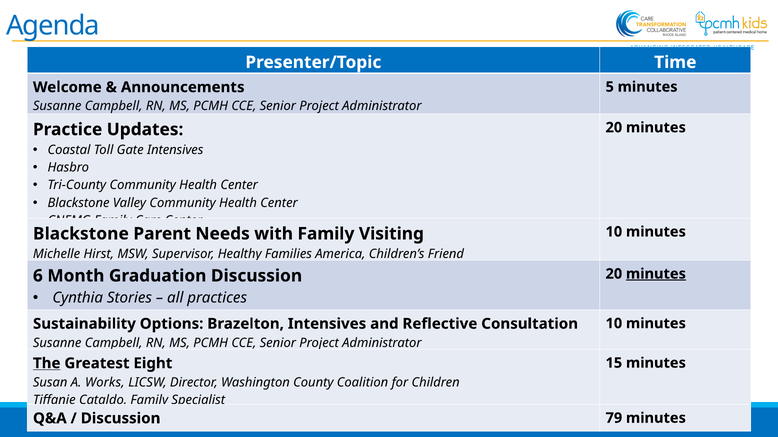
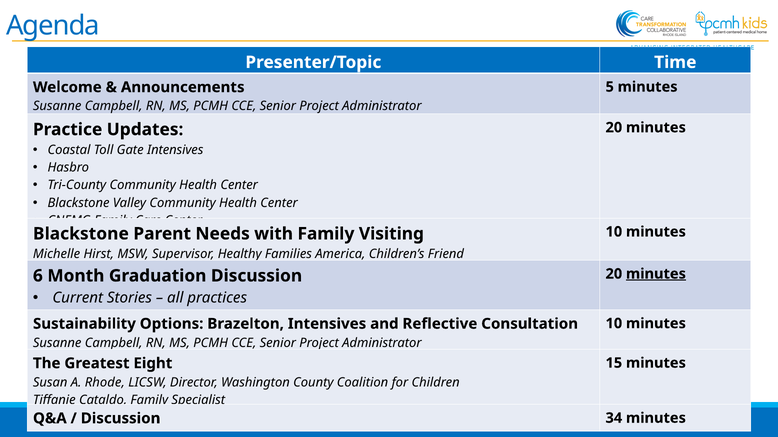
Cynthia: Cynthia -> Current
The underline: present -> none
Works: Works -> Rhode
79: 79 -> 34
